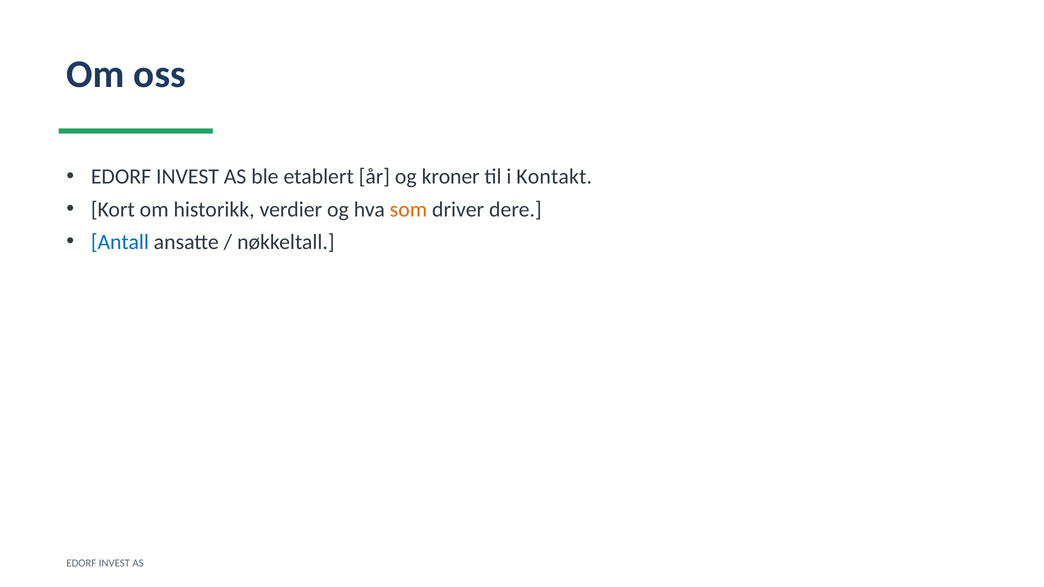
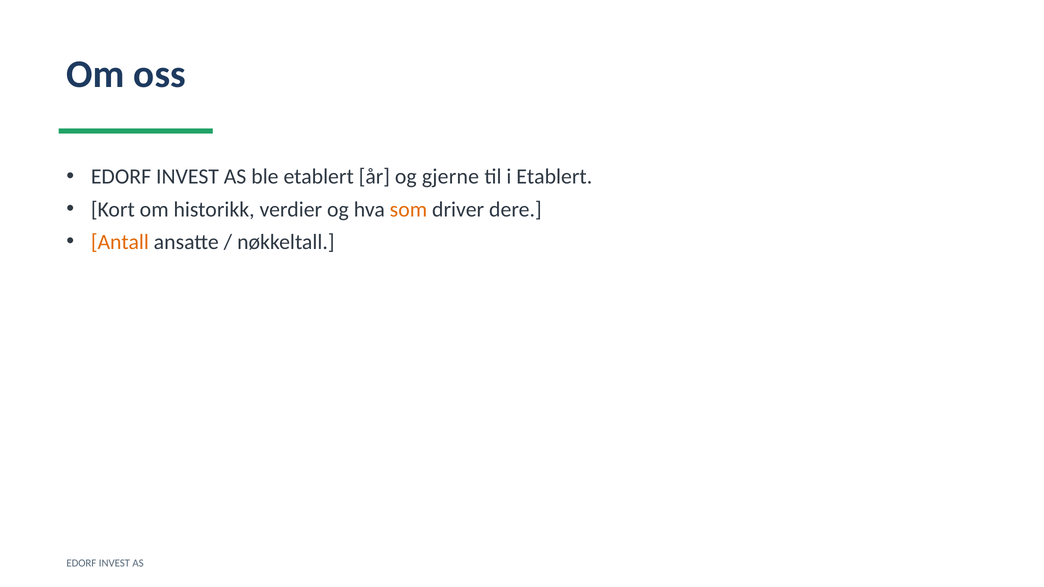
kroner: kroner -> gjerne
i Kontakt: Kontakt -> Etablert
Antall colour: blue -> orange
